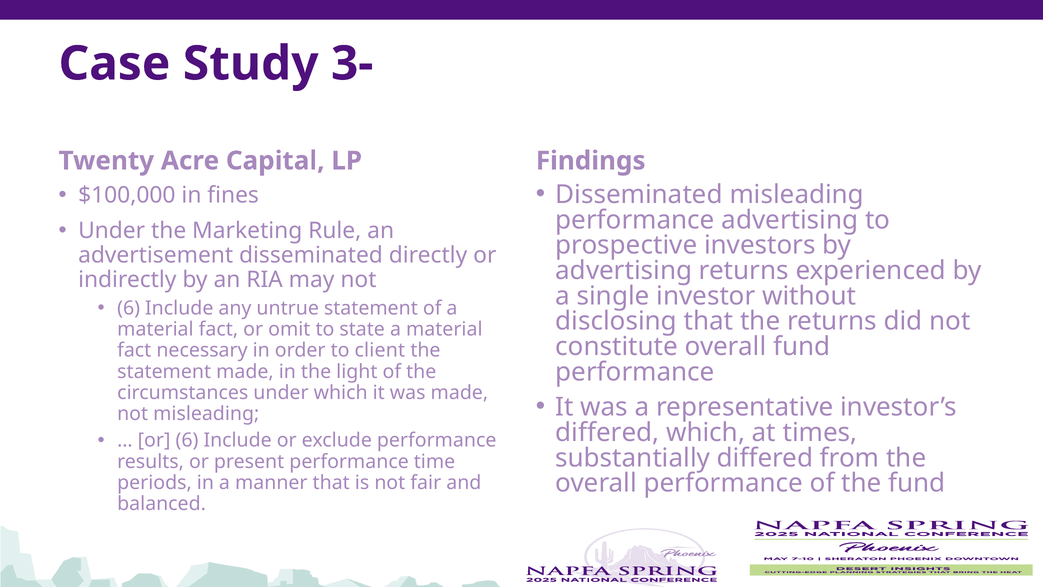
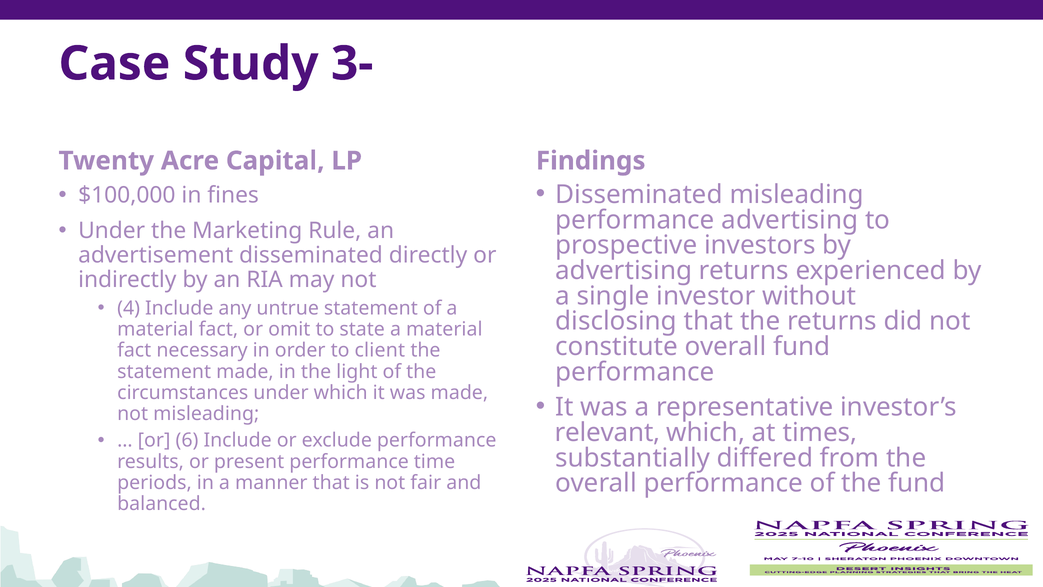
6 at (129, 308): 6 -> 4
differed at (607, 432): differed -> relevant
